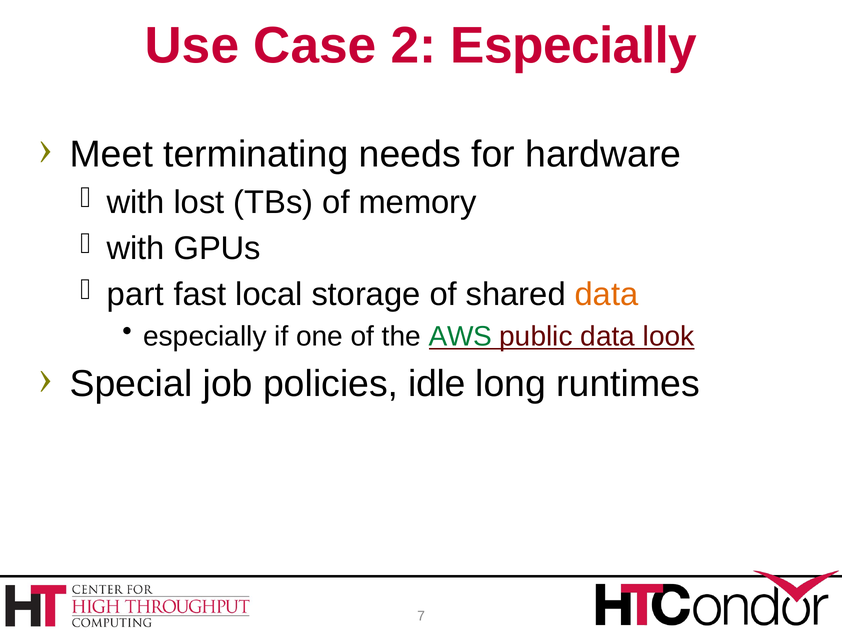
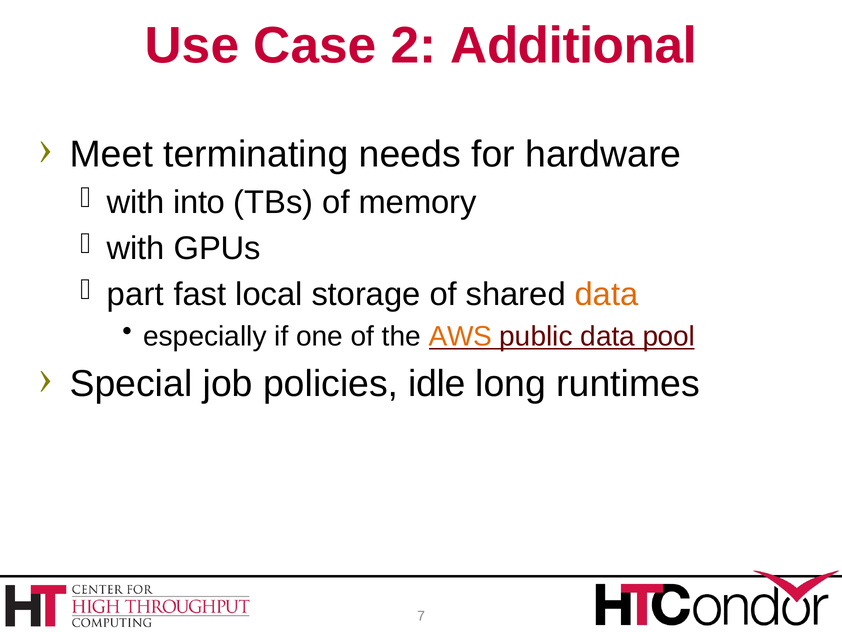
2 Especially: Especially -> Additional
lost: lost -> into
AWS colour: green -> orange
look: look -> pool
